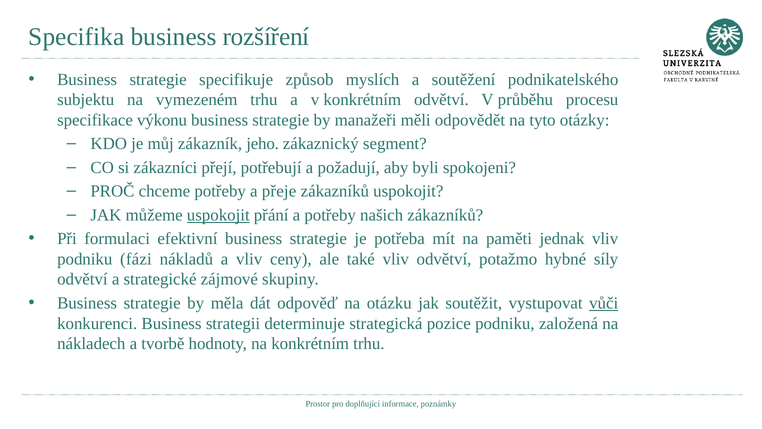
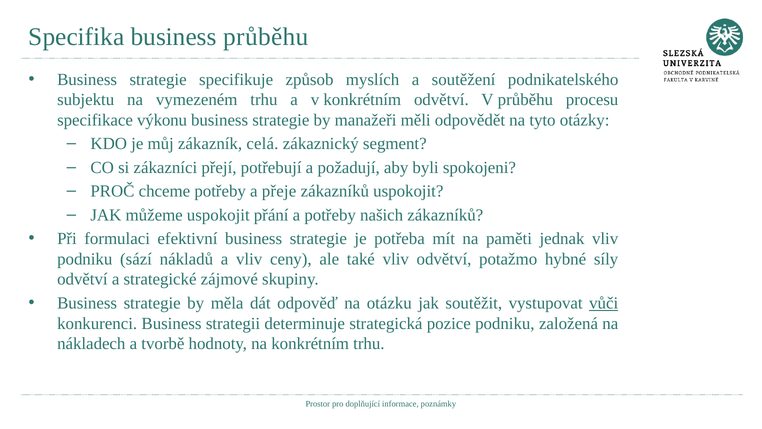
business rozšíření: rozšíření -> průběhu
jeho: jeho -> celá
uspokojit at (218, 215) underline: present -> none
fázi: fázi -> sází
